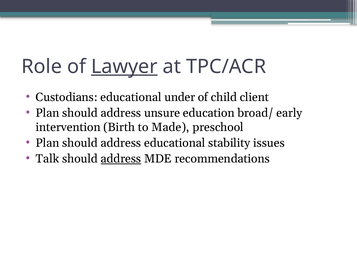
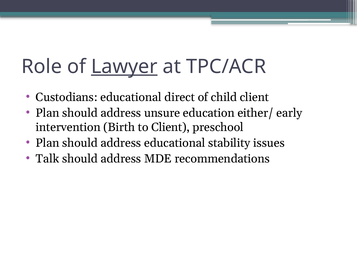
under: under -> direct
broad/: broad/ -> either/
to Made: Made -> Client
address at (121, 159) underline: present -> none
